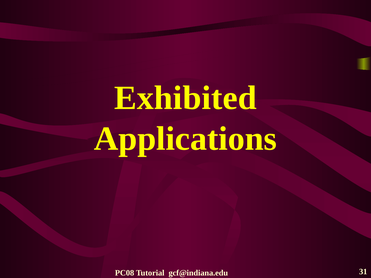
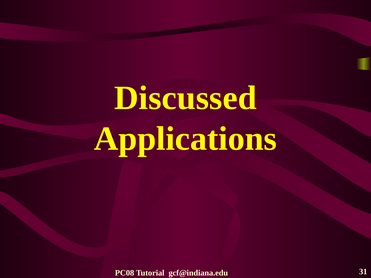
Exhibited: Exhibited -> Discussed
